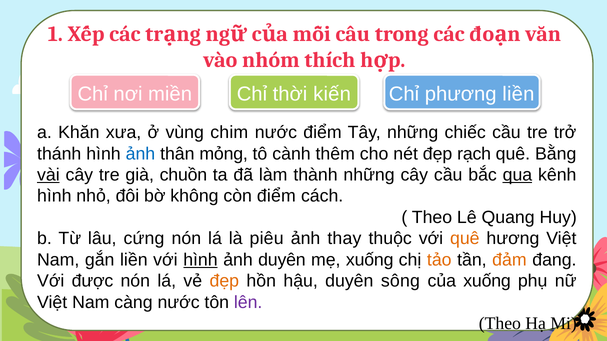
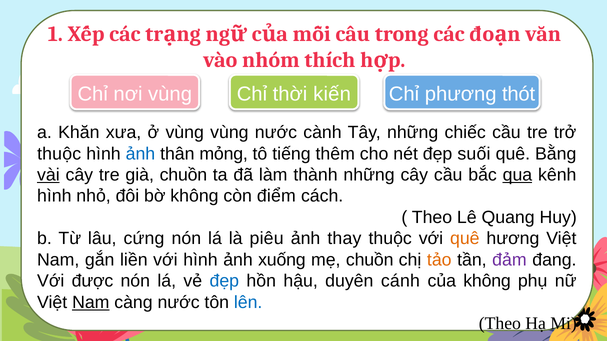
nơi miền: miền -> vùng
phương liền: liền -> thót
vùng chim: chim -> vùng
nước điểm: điểm -> cành
thánh at (59, 154): thánh -> thuộc
cành: cành -> tiếng
rạch: rạch -> suối
hình at (200, 260) underline: present -> none
ảnh duyên: duyên -> xuống
mẹ xuống: xuống -> chuồn
đảm colour: orange -> purple
đẹp at (224, 281) colour: orange -> blue
sông: sông -> cánh
của xuống: xuống -> không
Nam at (91, 303) underline: none -> present
lên colour: purple -> blue
